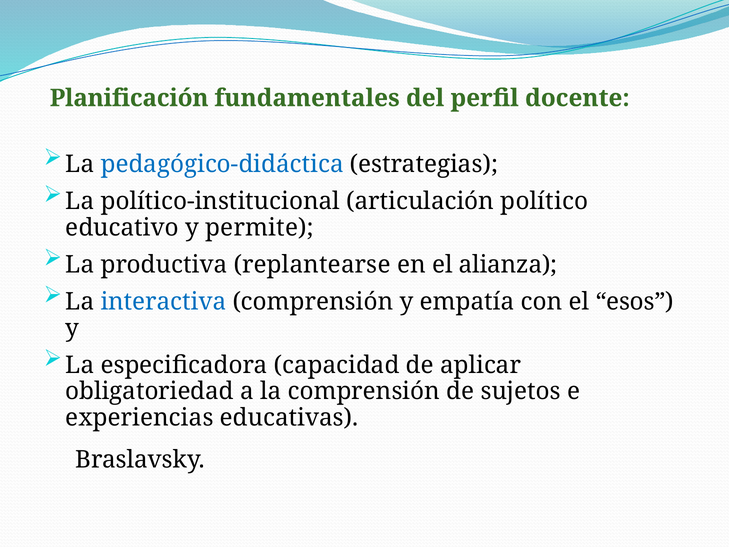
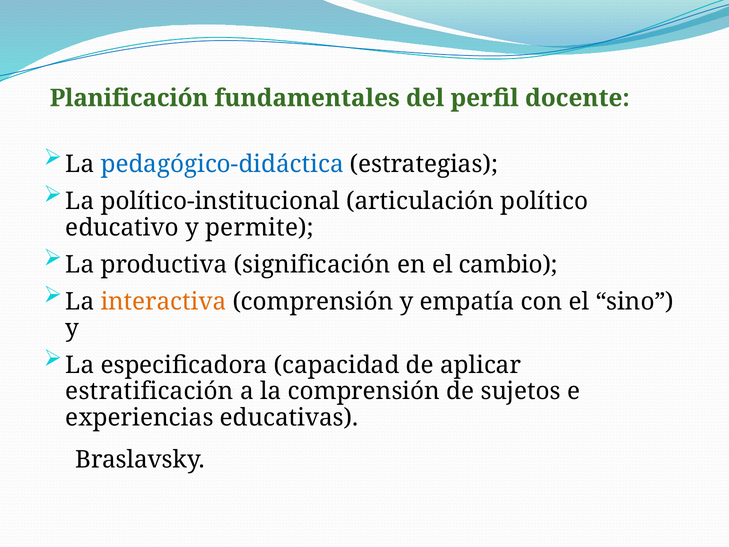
replantearse: replantearse -> significación
alianza: alianza -> cambio
interactiva colour: blue -> orange
esos: esos -> sino
obligatoriedad: obligatoriedad -> estratificación
